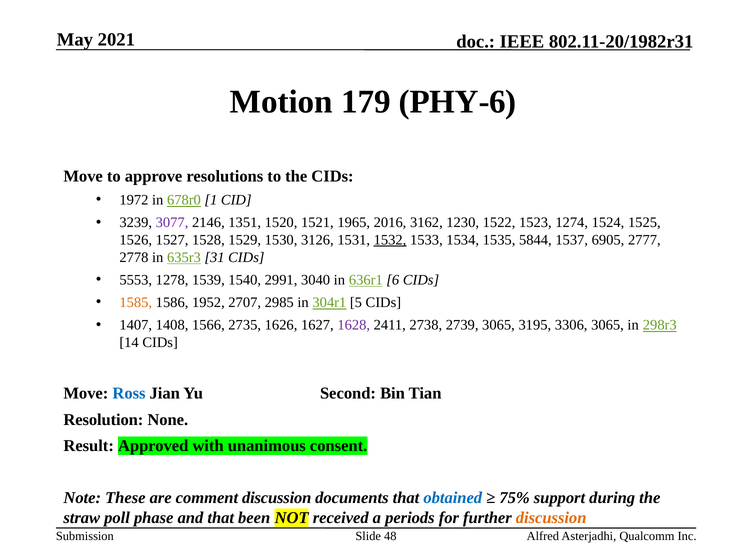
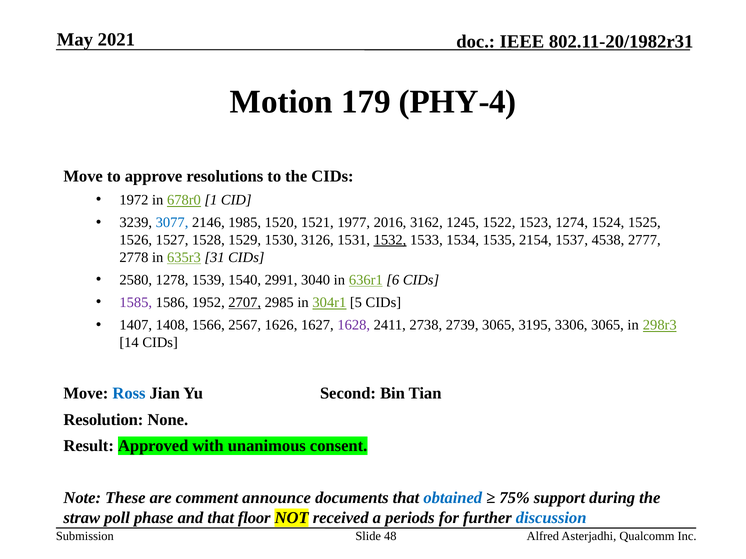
PHY-6: PHY-6 -> PHY-4
3077 colour: purple -> blue
1351: 1351 -> 1985
1965: 1965 -> 1977
1230: 1230 -> 1245
5844: 5844 -> 2154
6905: 6905 -> 4538
5553: 5553 -> 2580
1585 colour: orange -> purple
2707 underline: none -> present
2735: 2735 -> 2567
comment discussion: discussion -> announce
been: been -> floor
discussion at (551, 518) colour: orange -> blue
